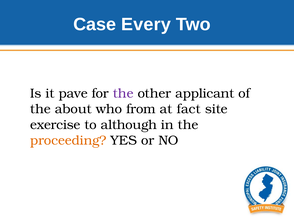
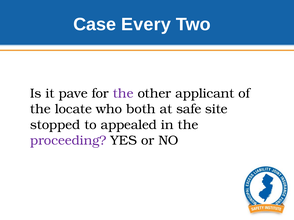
about: about -> locate
from: from -> both
fact: fact -> safe
exercise: exercise -> stopped
although: although -> appealed
proceeding colour: orange -> purple
